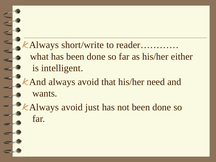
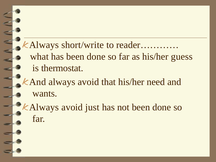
either: either -> guess
intelligent: intelligent -> thermostat
